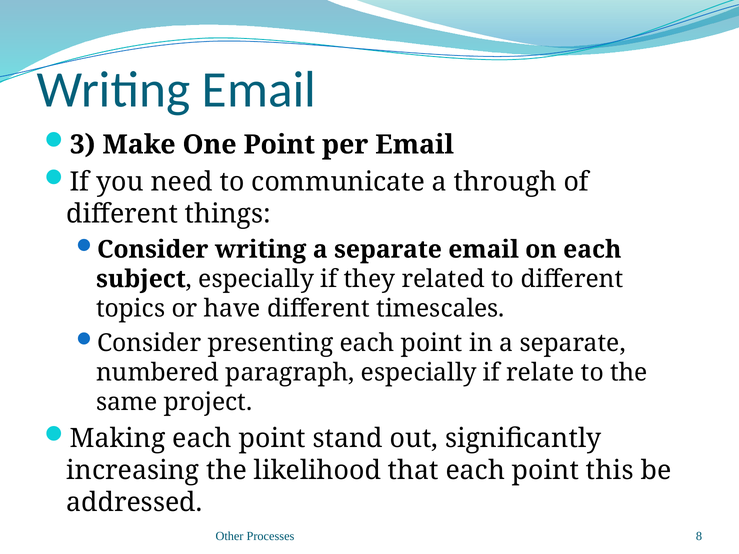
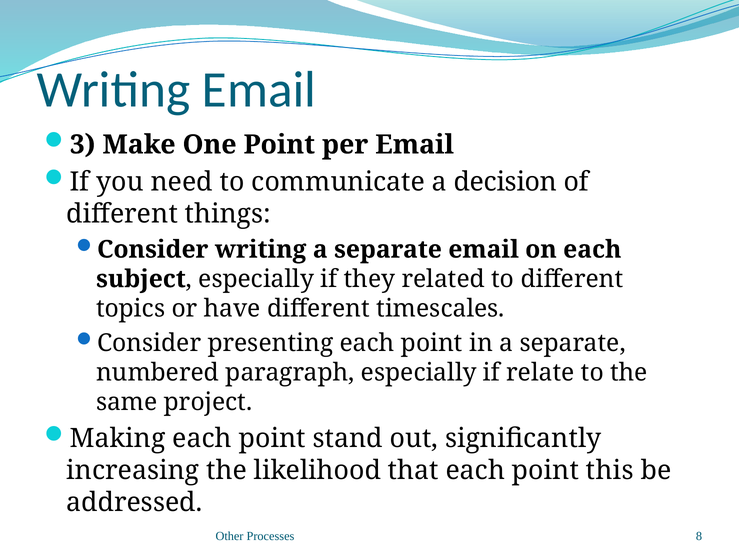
through: through -> decision
